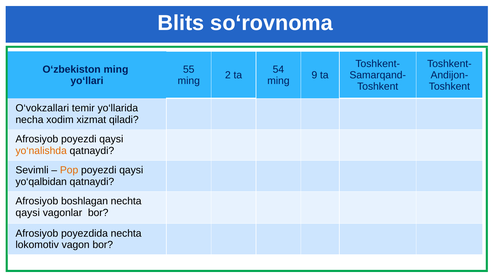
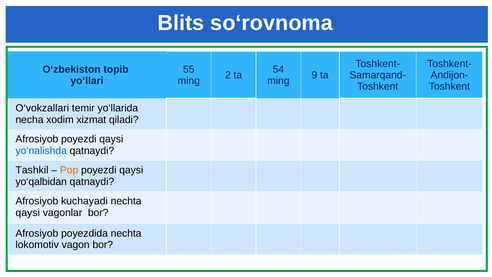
O‘zbekiston ming: ming -> topib
yo‘nalishda colour: orange -> blue
Sevimli: Sevimli -> Tashkil
boshlagan: boshlagan -> kuchayadi
